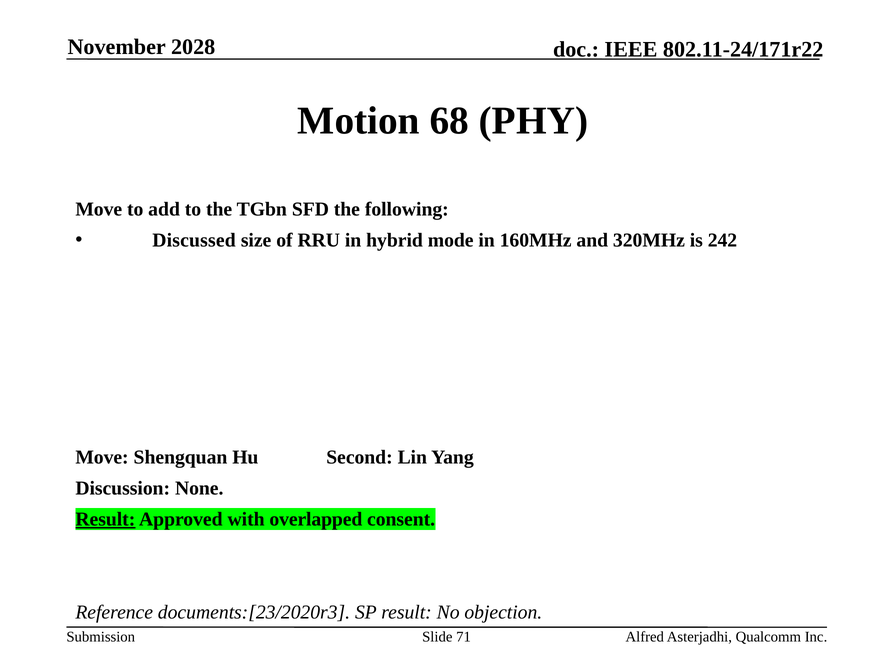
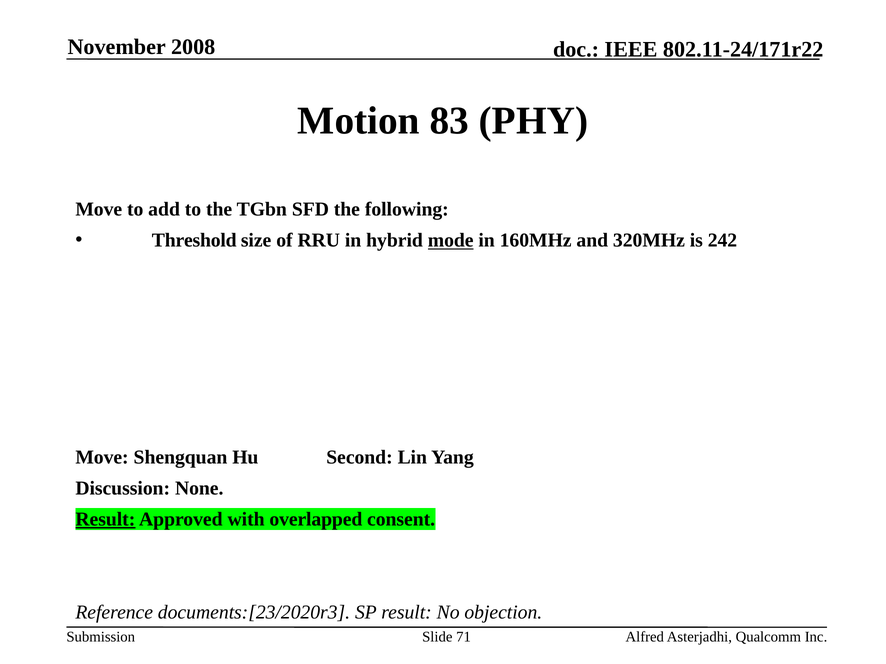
2028: 2028 -> 2008
68: 68 -> 83
Discussed: Discussed -> Threshold
mode underline: none -> present
